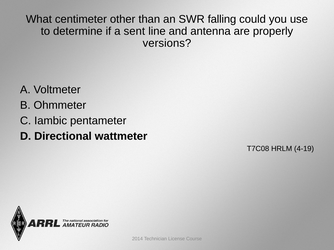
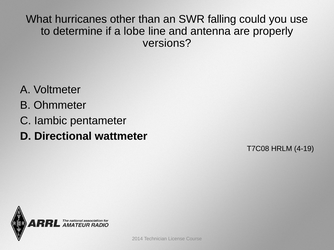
centimeter: centimeter -> hurricanes
sent: sent -> lobe
